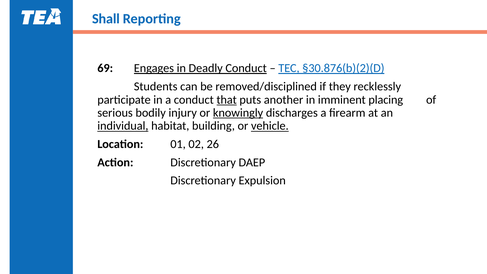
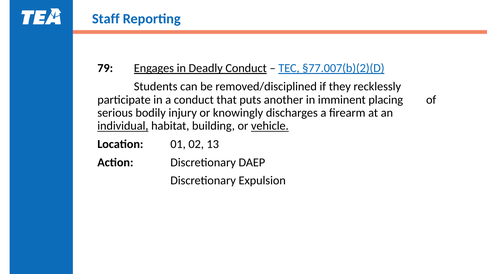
Shall: Shall -> Staff
69: 69 -> 79
§30.876(b)(2)(D: §30.876(b)(2)(D -> §77.007(b)(2)(D
that underline: present -> none
knowingly underline: present -> none
26: 26 -> 13
